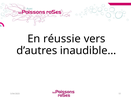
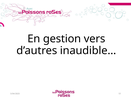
réussie: réussie -> gestion
